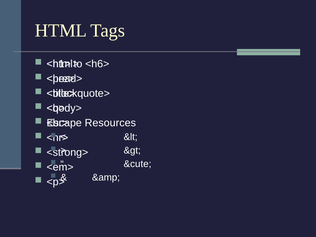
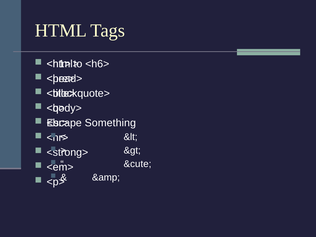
Resources: Resources -> Something
